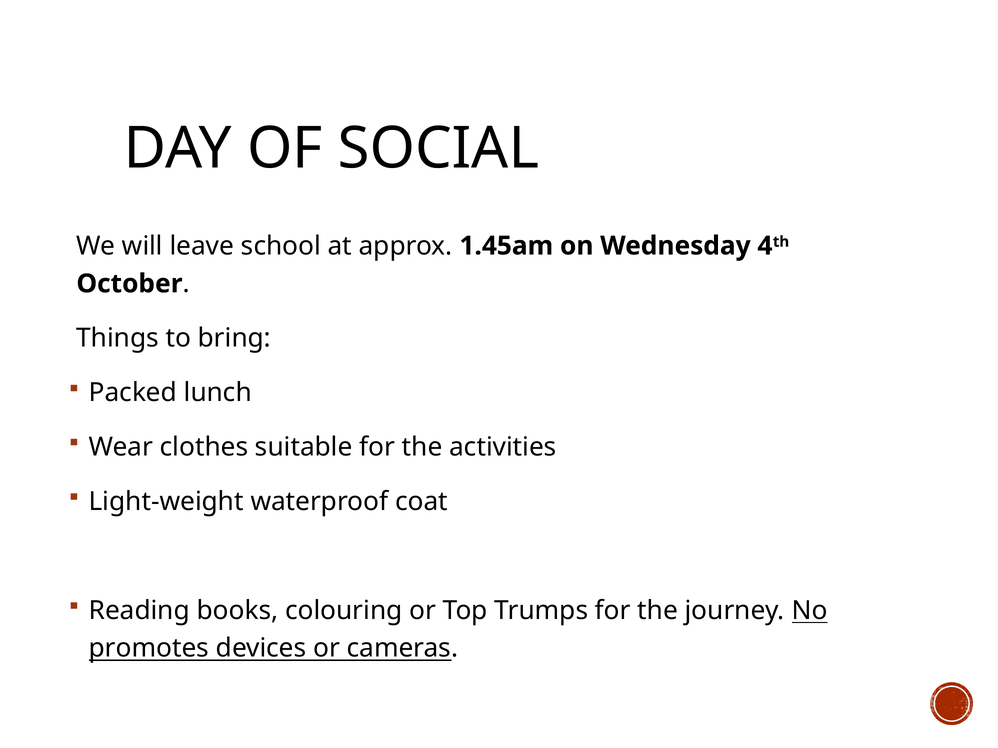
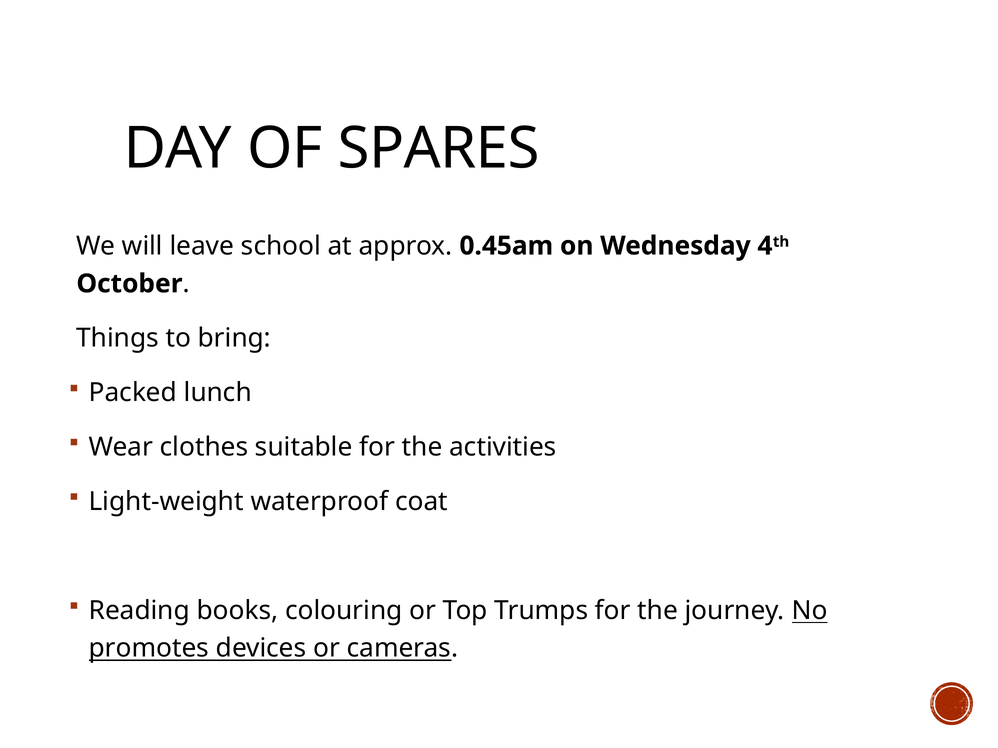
SOCIAL: SOCIAL -> SPARES
1.45am: 1.45am -> 0.45am
